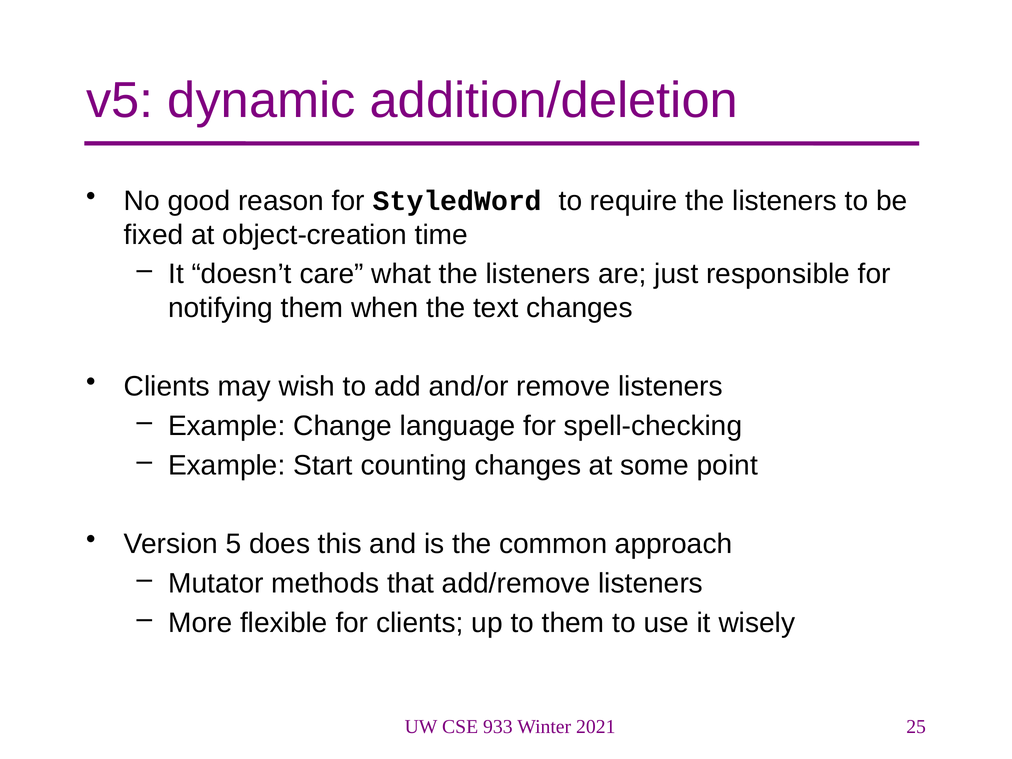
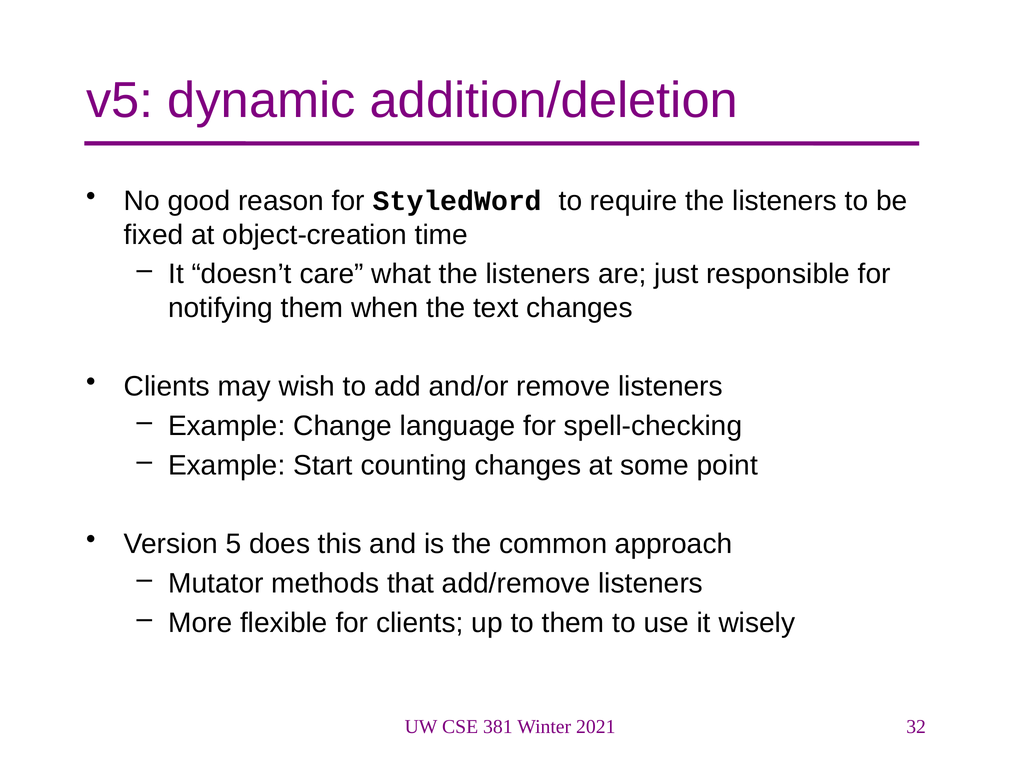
933: 933 -> 381
25: 25 -> 32
